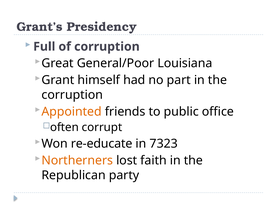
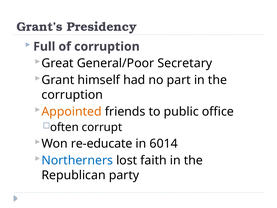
Louisiana: Louisiana -> Secretary
7323: 7323 -> 6014
Northerners colour: orange -> blue
